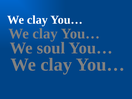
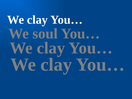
clay at (45, 34): clay -> soul
soul at (51, 48): soul -> clay
